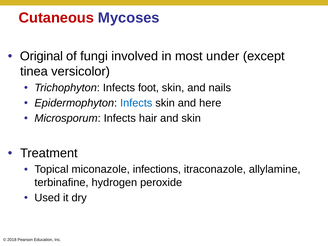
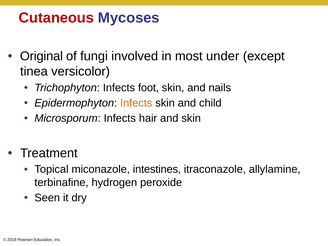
Infects at (136, 103) colour: blue -> orange
here: here -> child
infections: infections -> intestines
Used: Used -> Seen
